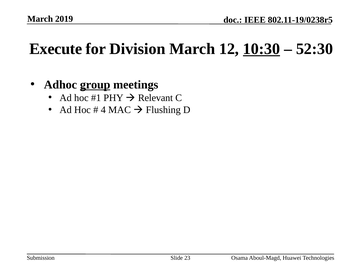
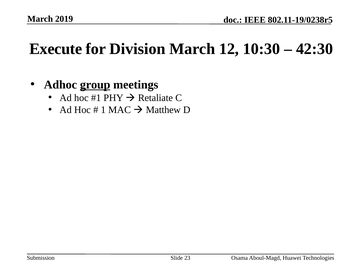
10:30 underline: present -> none
52:30: 52:30 -> 42:30
Relevant: Relevant -> Retaliate
4: 4 -> 1
Flushing: Flushing -> Matthew
